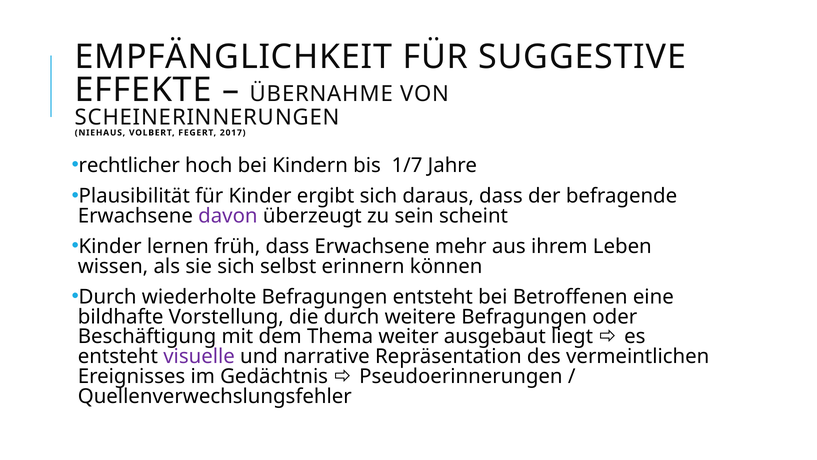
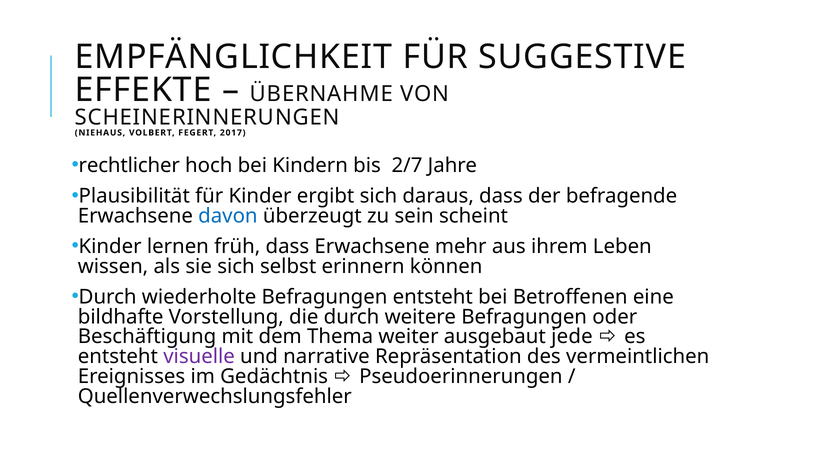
1/7: 1/7 -> 2/7
davon colour: purple -> blue
liegt: liegt -> jede
